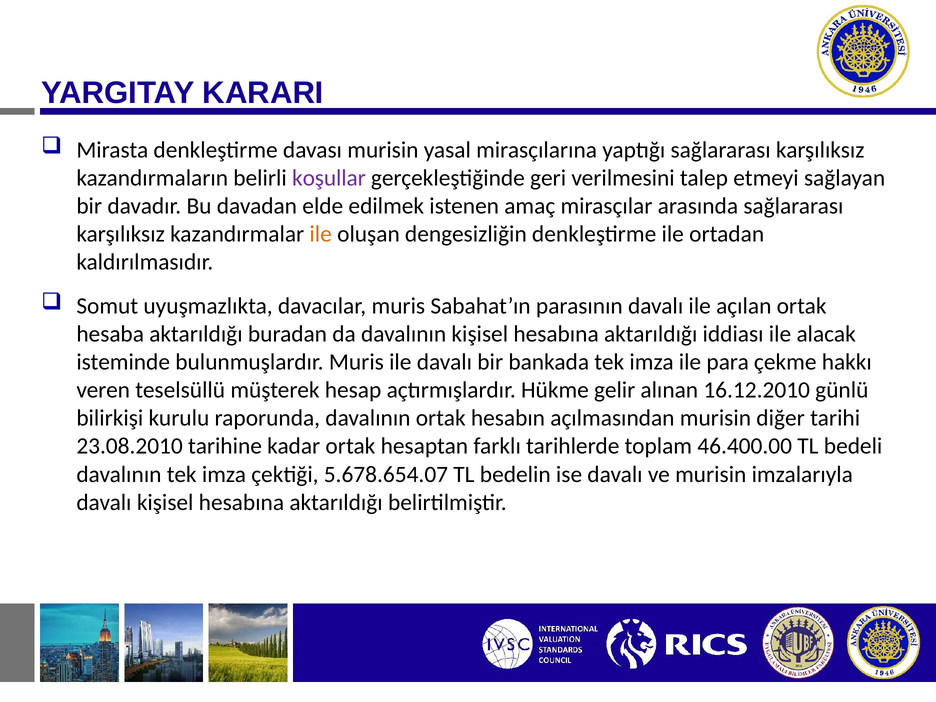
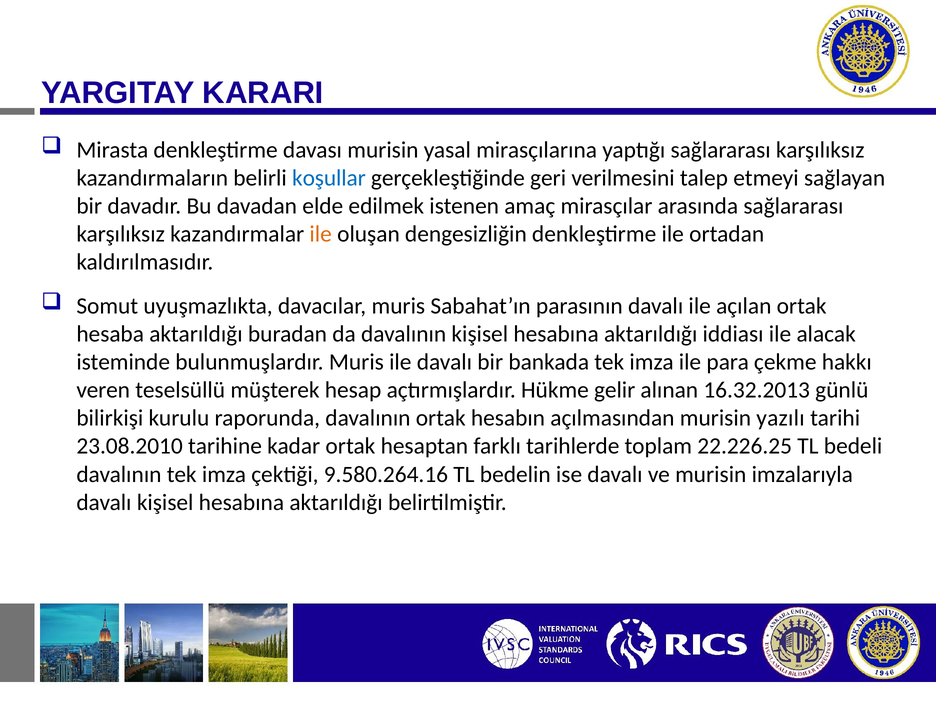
koşullar colour: purple -> blue
16.12.2010: 16.12.2010 -> 16.32.2013
diğer: diğer -> yazılı
46.400.00: 46.400.00 -> 22.226.25
5.678.654.07: 5.678.654.07 -> 9.580.264.16
